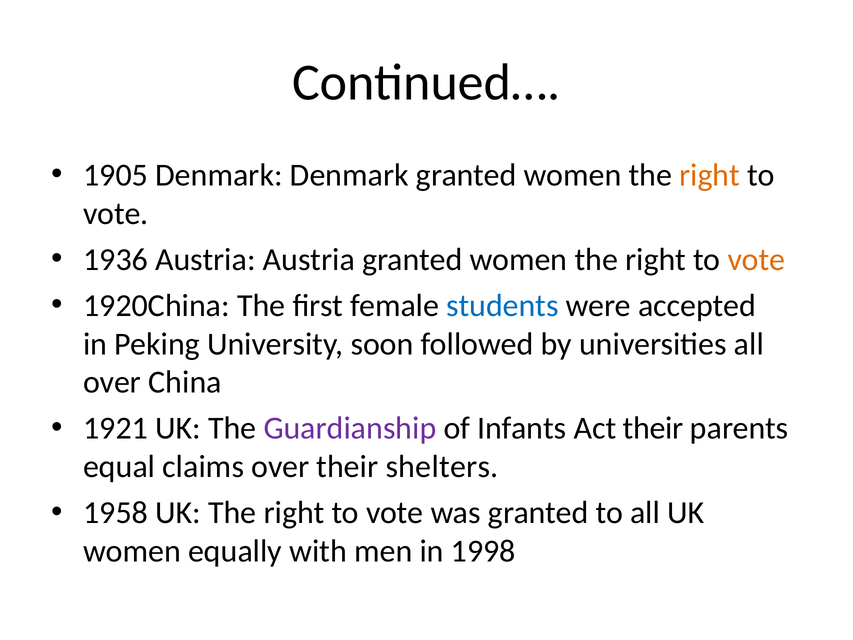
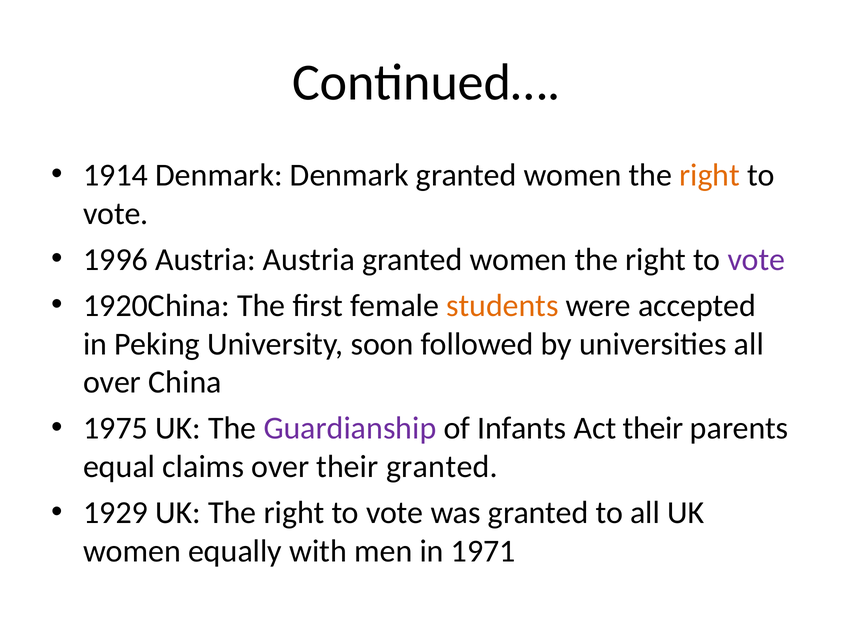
1905: 1905 -> 1914
1936: 1936 -> 1996
vote at (756, 259) colour: orange -> purple
students colour: blue -> orange
1921: 1921 -> 1975
their shelters: shelters -> granted
1958: 1958 -> 1929
1998: 1998 -> 1971
